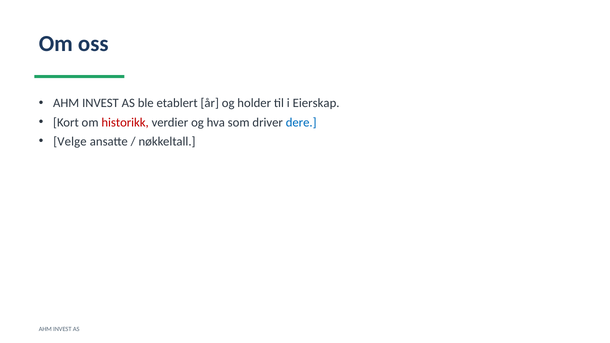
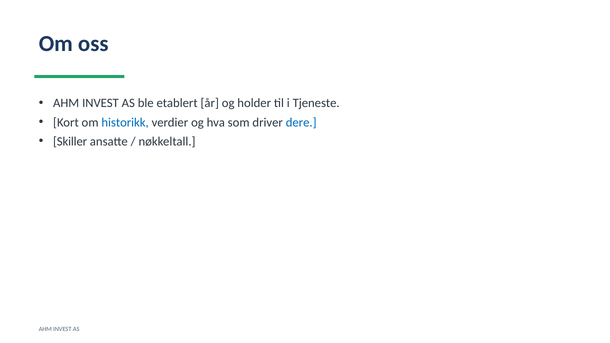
Eierskap: Eierskap -> Tjeneste
historikk colour: red -> blue
Velge: Velge -> Skiller
